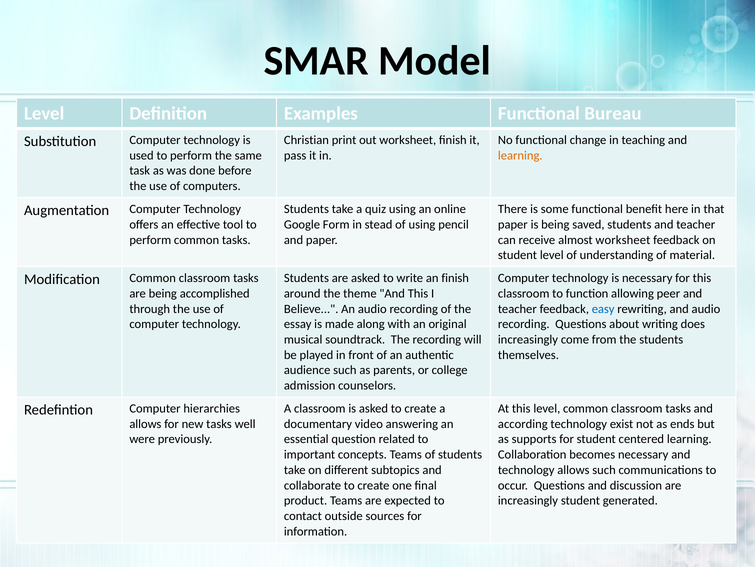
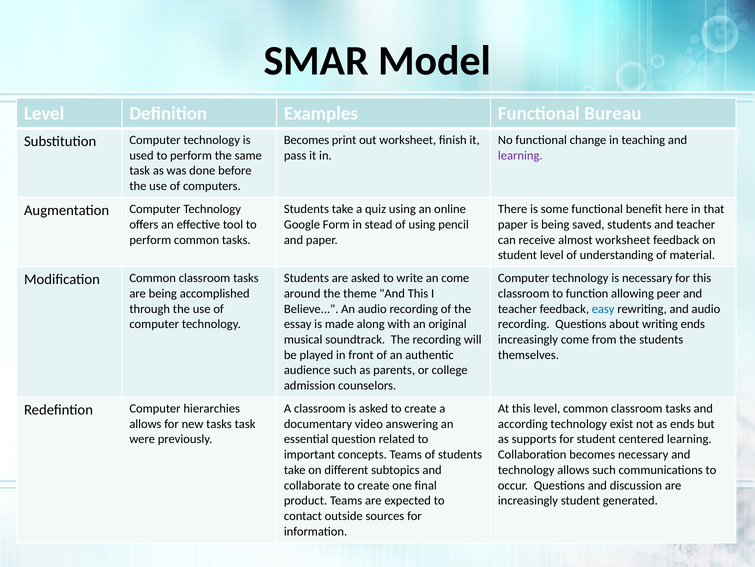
Christian at (306, 140): Christian -> Becomes
learning at (520, 155) colour: orange -> purple
an finish: finish -> come
writing does: does -> ends
tasks well: well -> task
